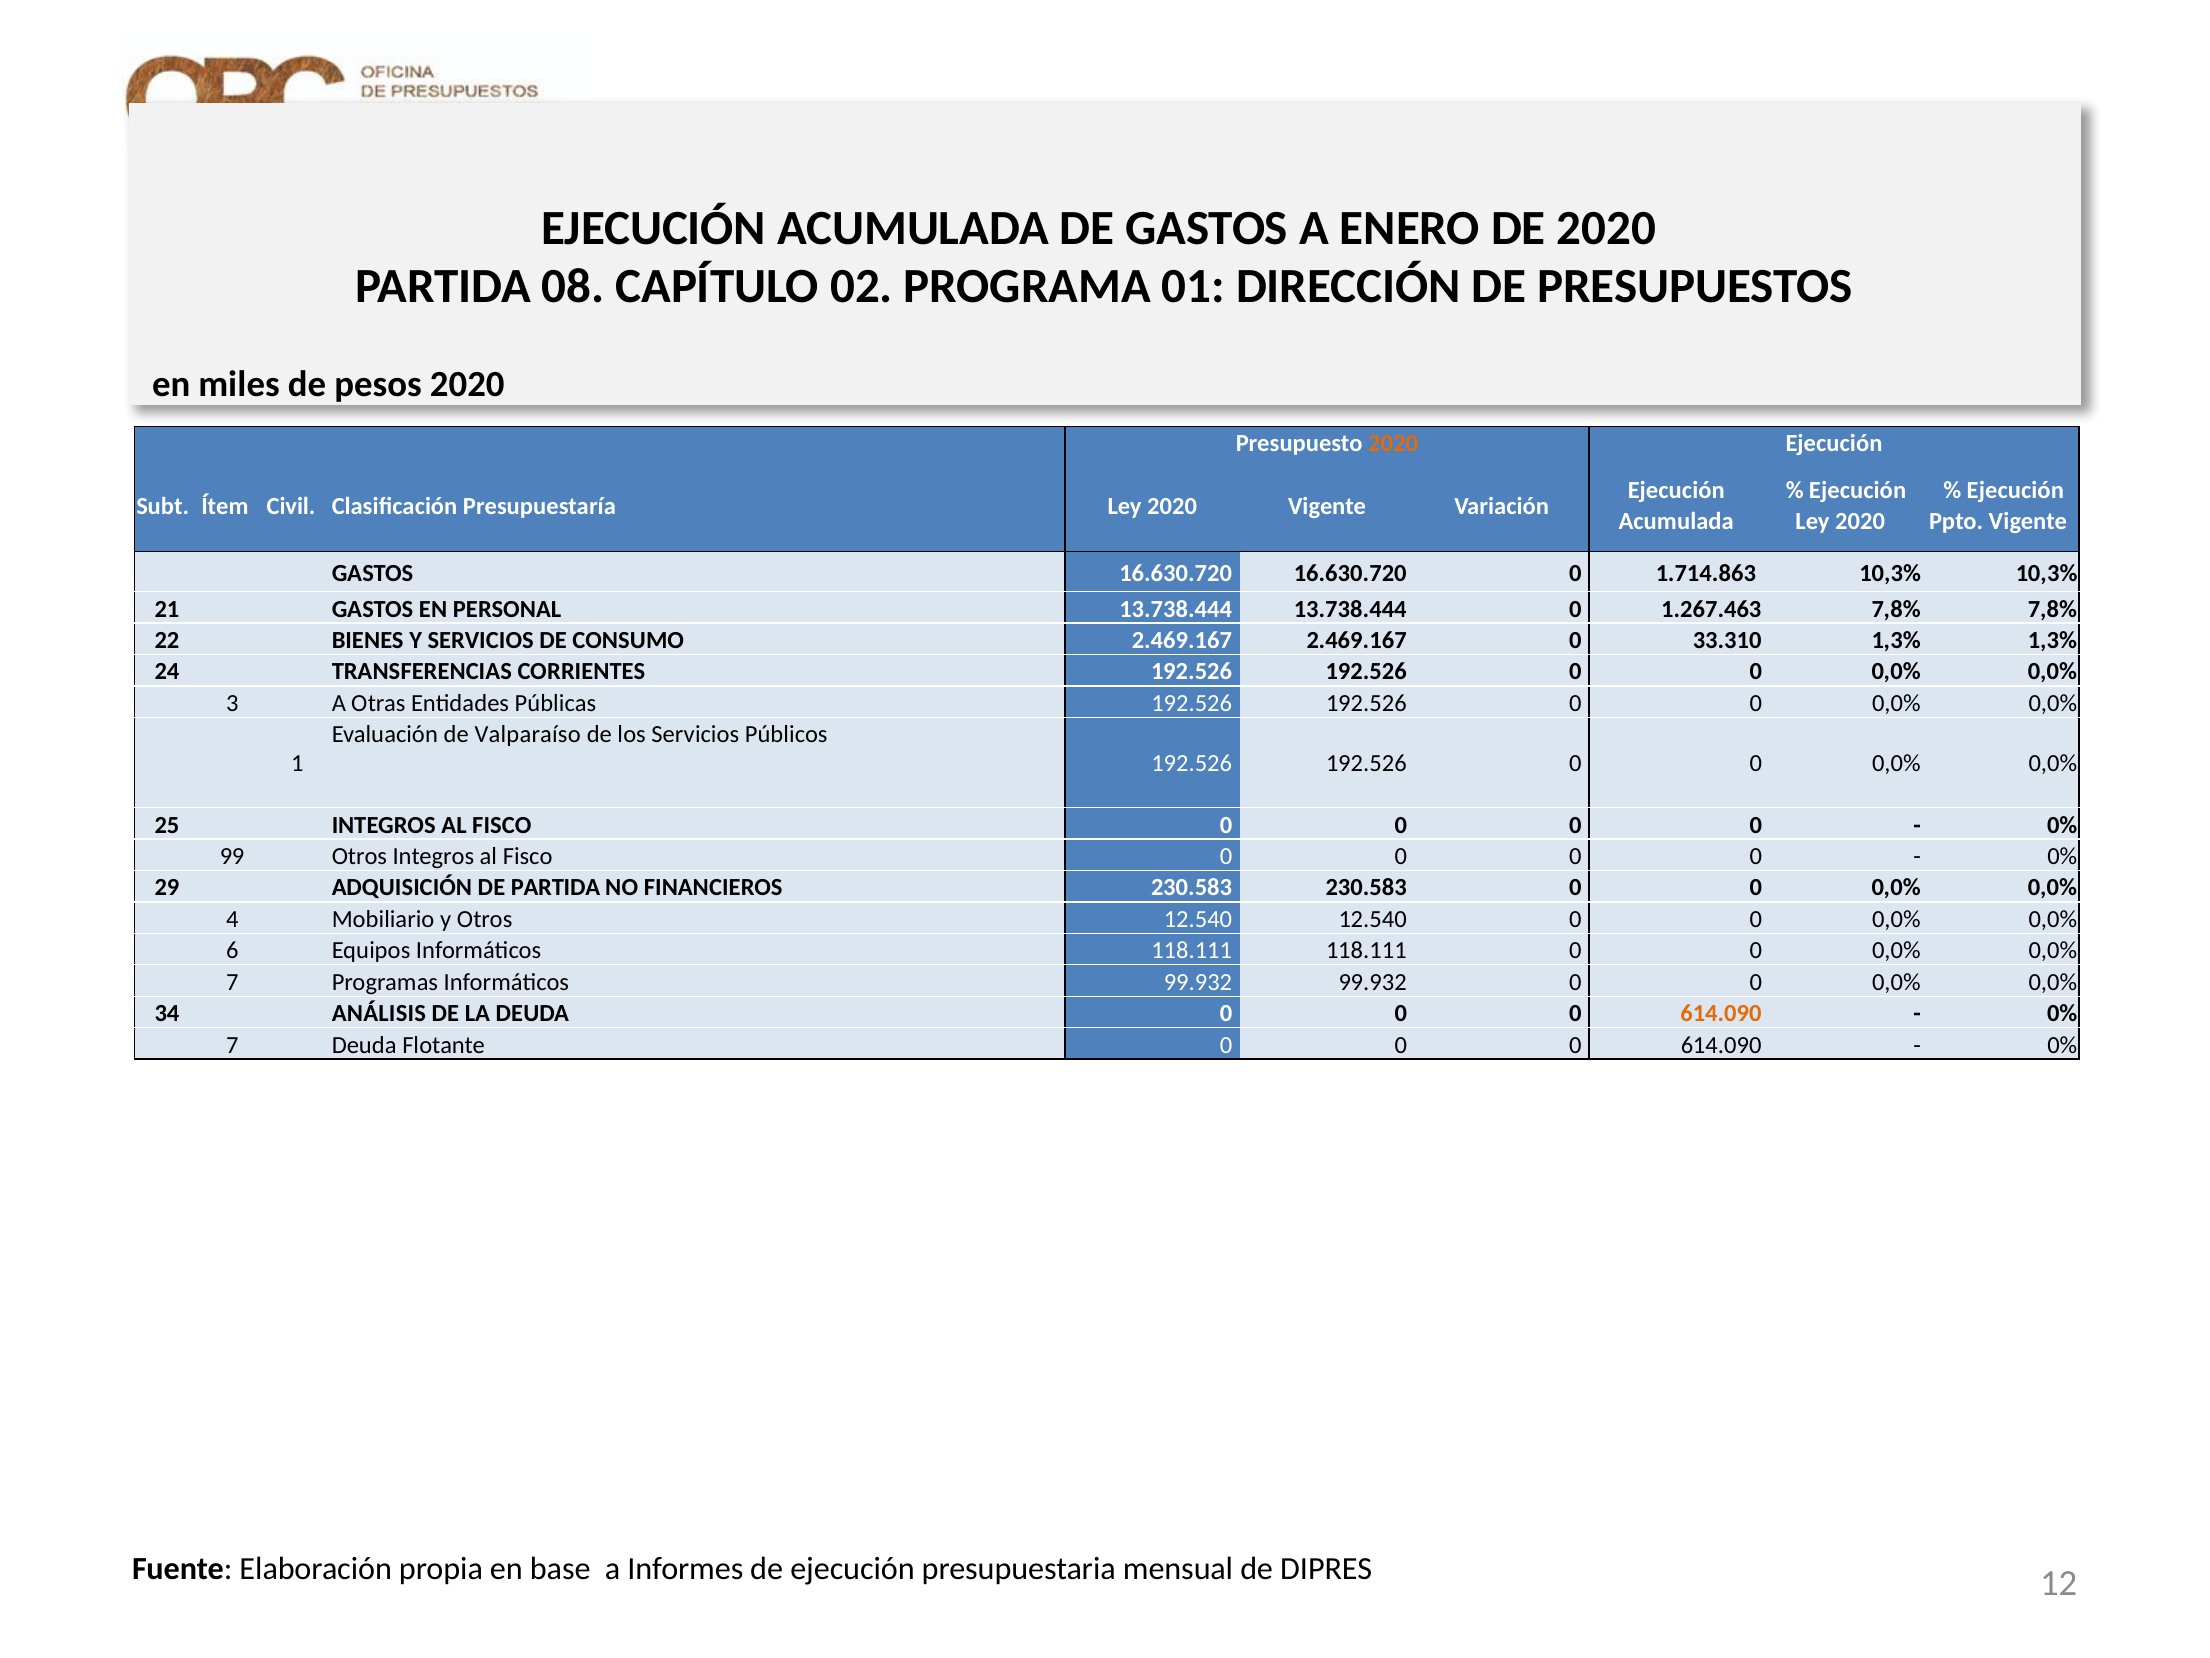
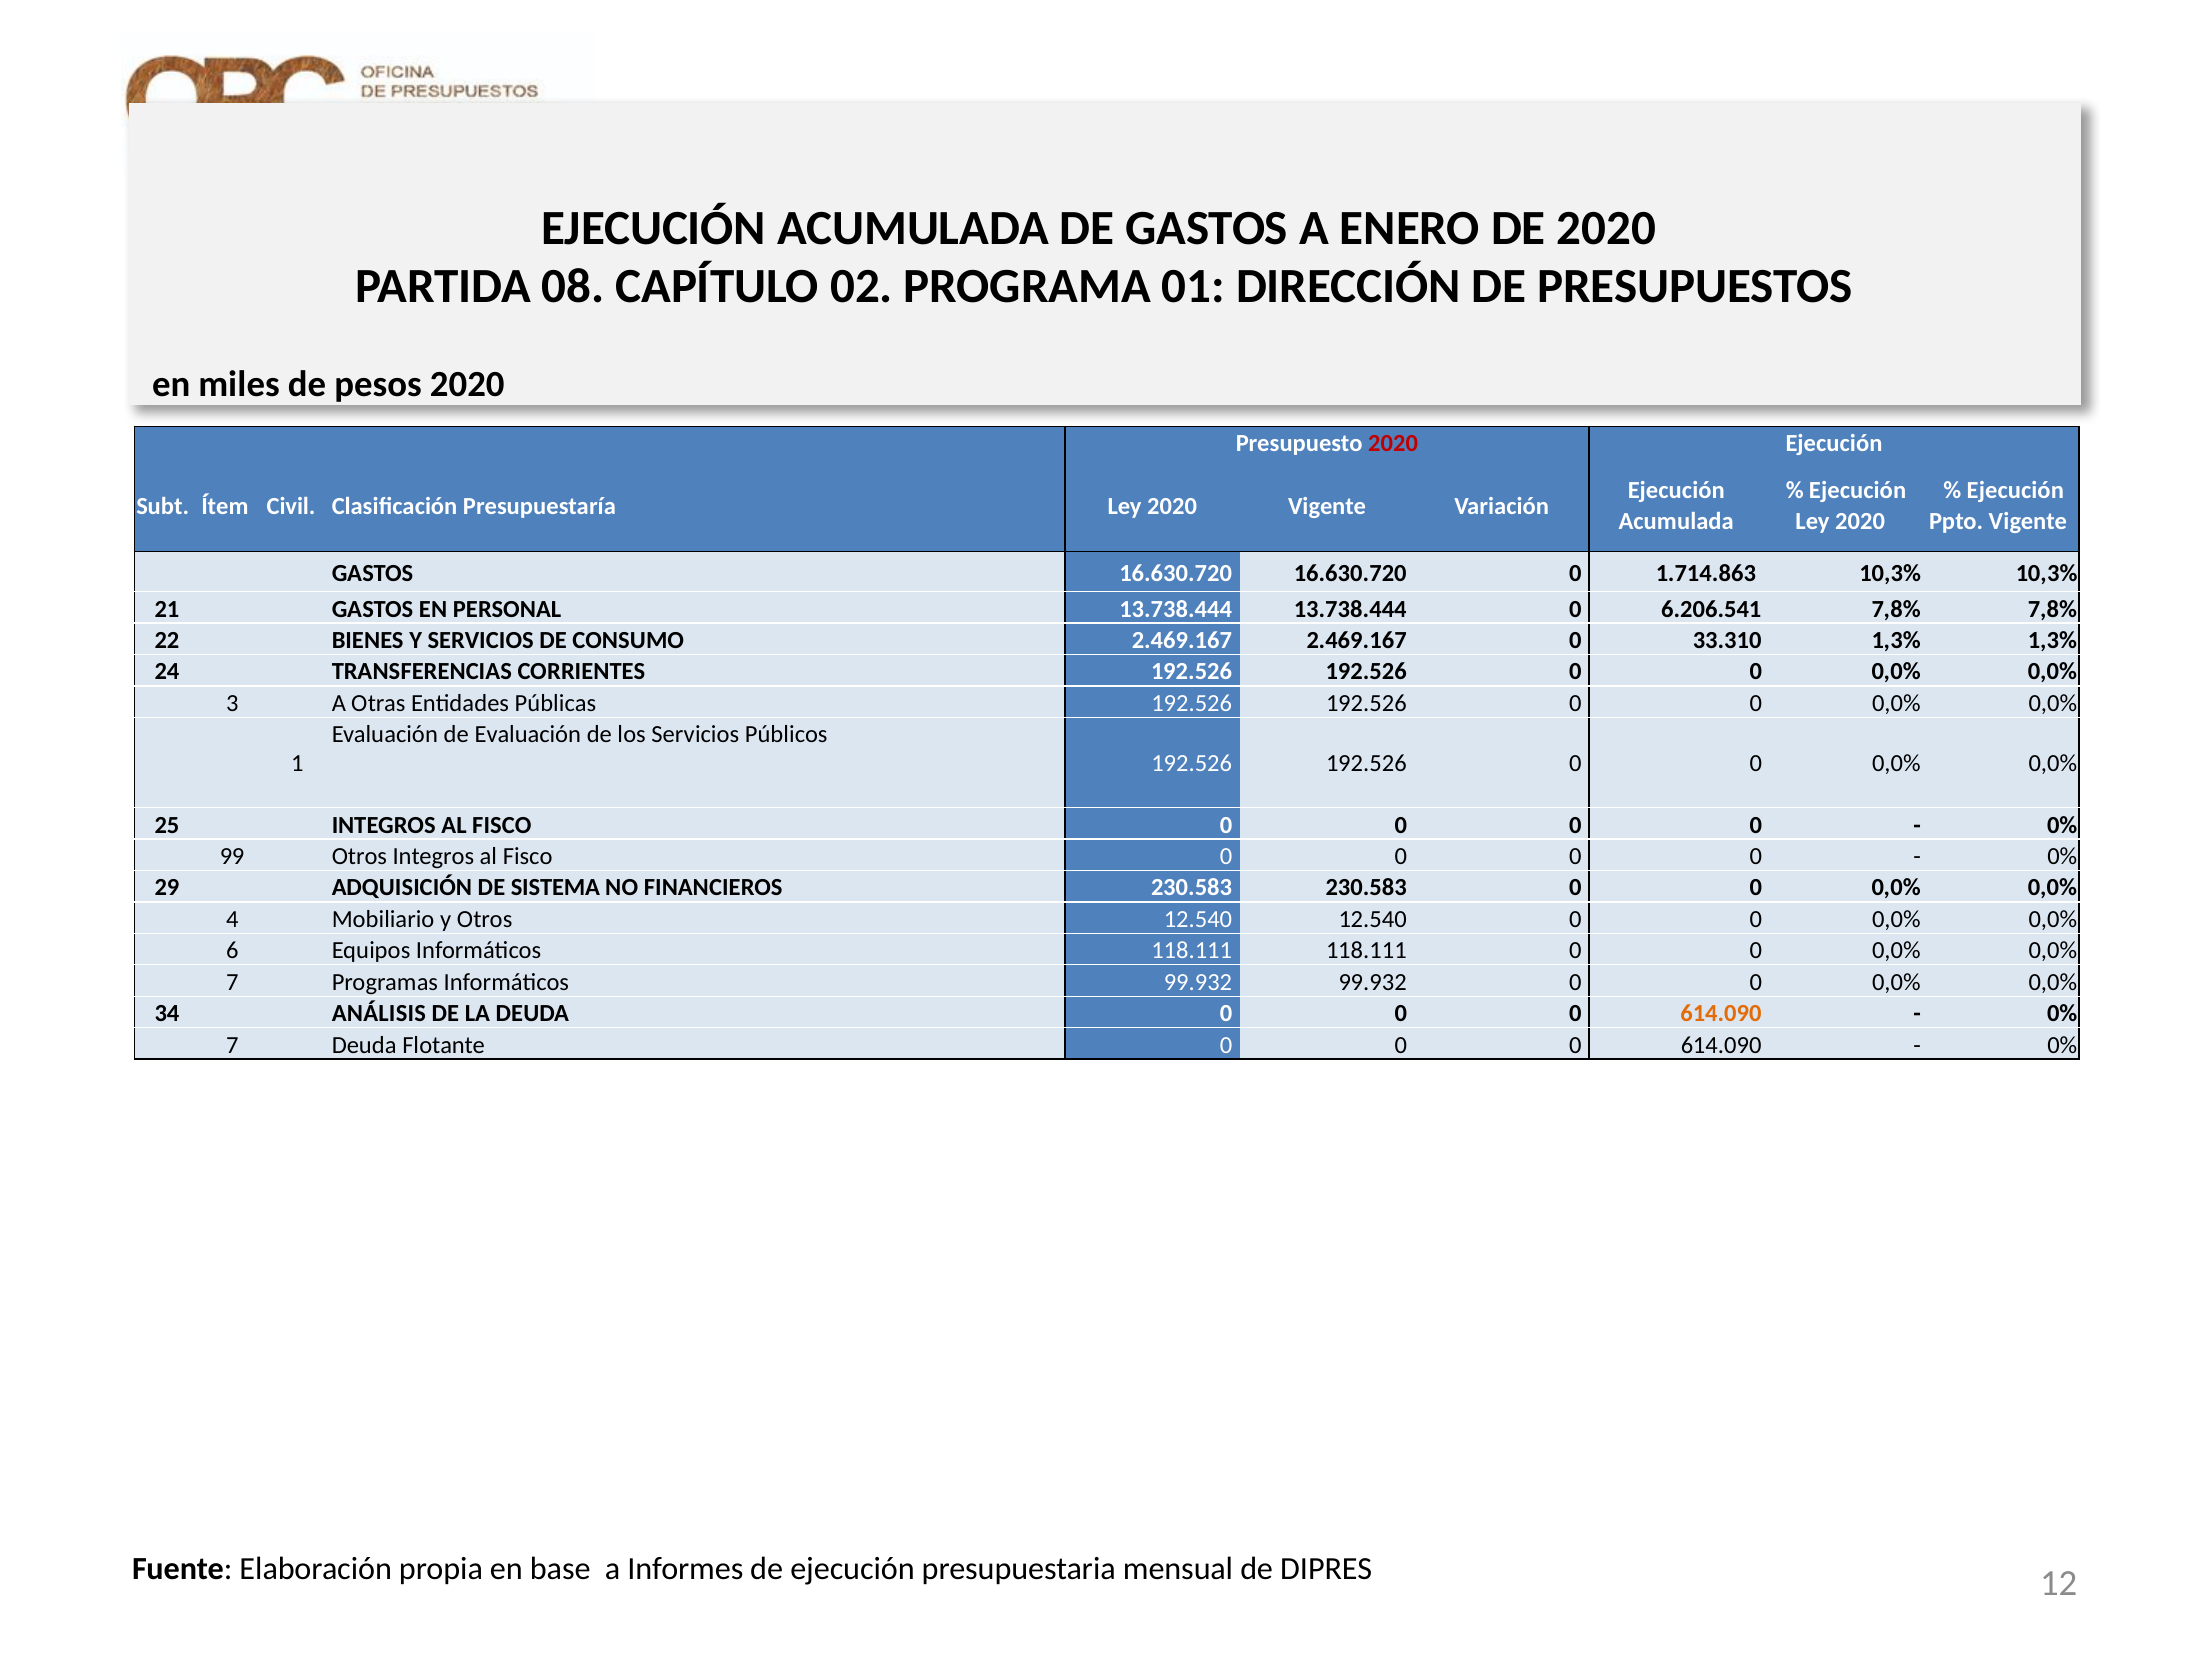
2020 at (1393, 443) colour: orange -> red
1.267.463: 1.267.463 -> 6.206.541
de Valparaíso: Valparaíso -> Evaluación
DE PARTIDA: PARTIDA -> SISTEMA
